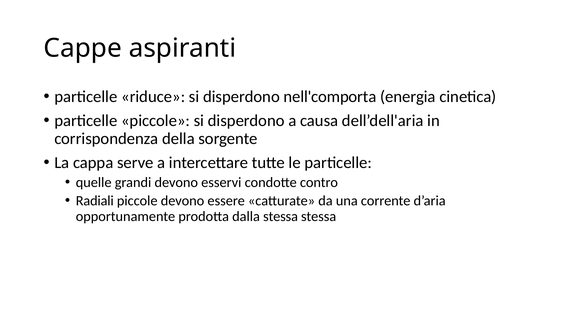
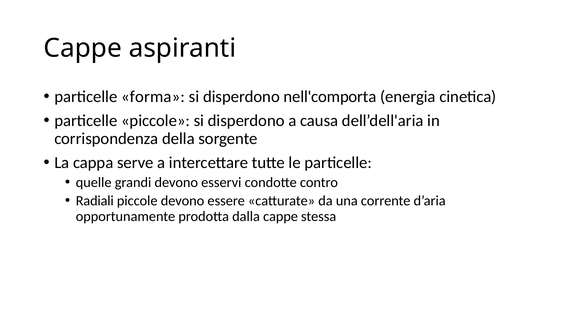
riduce: riduce -> forma
dalla stessa: stessa -> cappe
